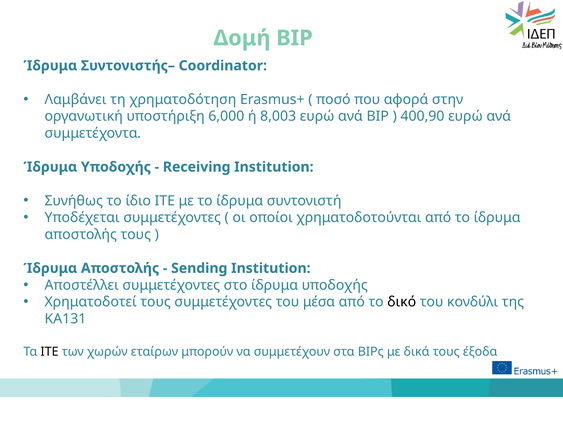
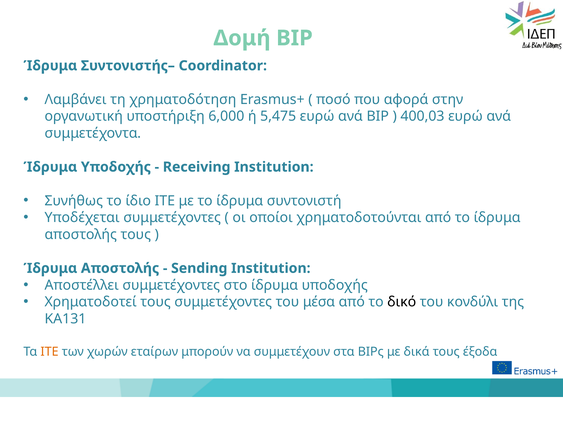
8,003: 8,003 -> 5,475
400,90: 400,90 -> 400,03
ΙΤΕ at (50, 352) colour: black -> orange
